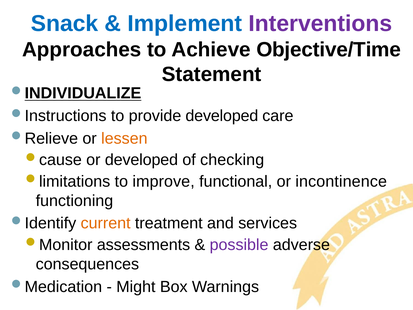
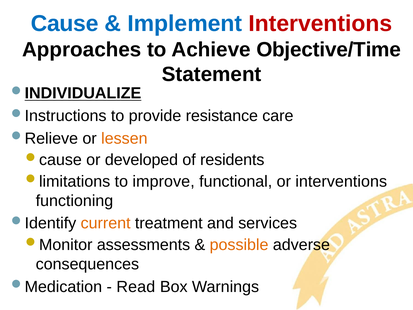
Snack: Snack -> Cause
Interventions at (320, 24) colour: purple -> red
provide developed: developed -> resistance
checking: checking -> residents
or incontinence: incontinence -> interventions
possible colour: purple -> orange
Might: Might -> Read
